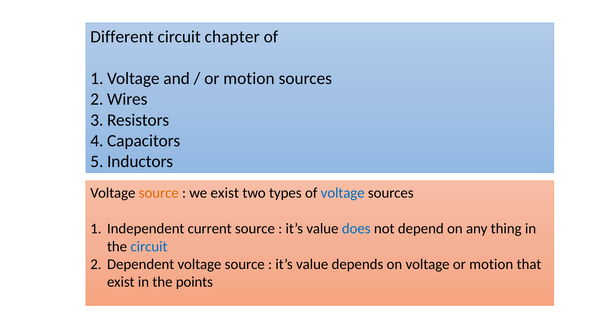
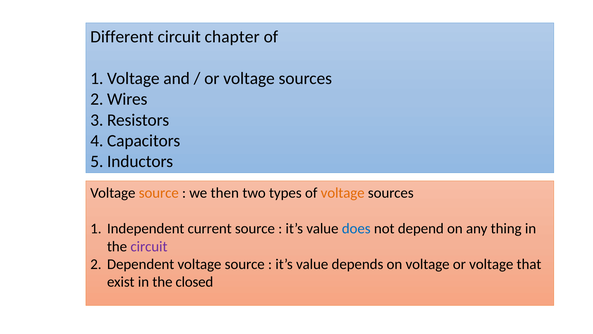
motion at (249, 78): motion -> voltage
we exist: exist -> then
voltage at (343, 193) colour: blue -> orange
circuit at (149, 246) colour: blue -> purple
voltage or motion: motion -> voltage
points: points -> closed
